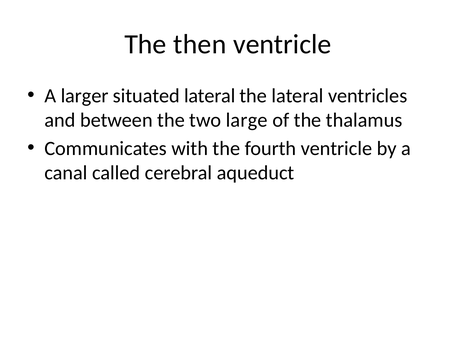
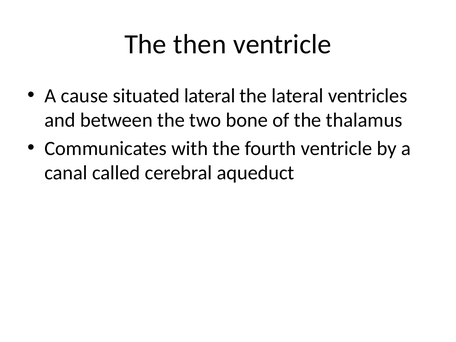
larger: larger -> cause
large: large -> bone
